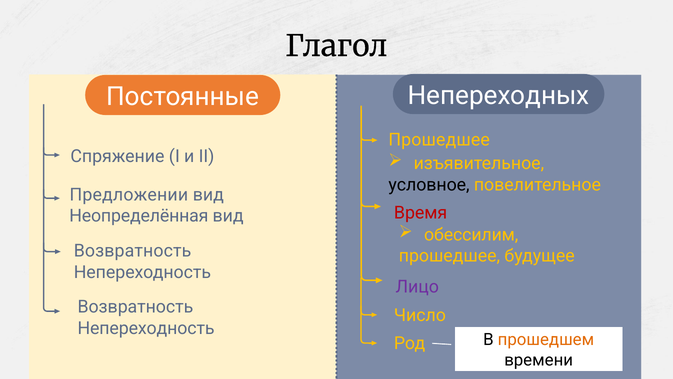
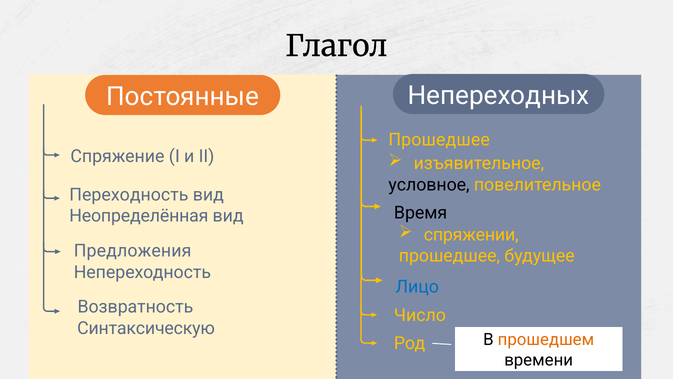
Предложении: Предложении -> Переходность
Время colour: red -> black
обессилим: обессилим -> спряжении
Возвратность at (133, 251): Возвратность -> Предложения
Лицо colour: purple -> blue
Непереходность at (146, 328): Непереходность -> Синтаксическую
